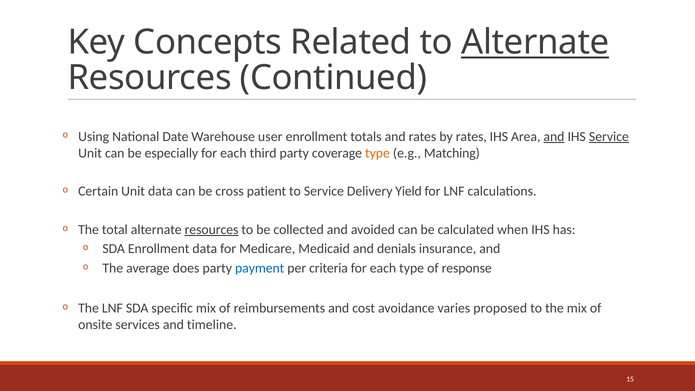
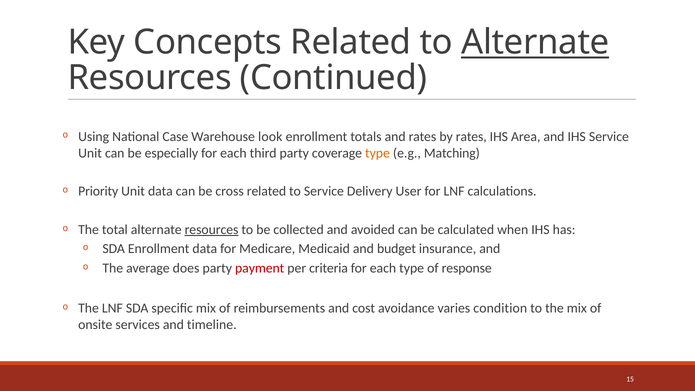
Date: Date -> Case
user: user -> look
and at (554, 136) underline: present -> none
Service at (609, 136) underline: present -> none
Certain: Certain -> Priority
cross patient: patient -> related
Yield: Yield -> User
denials: denials -> budget
payment colour: blue -> red
proposed: proposed -> condition
